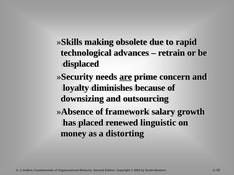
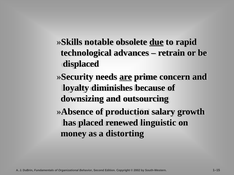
making: making -> notable
due underline: none -> present
framework: framework -> production
